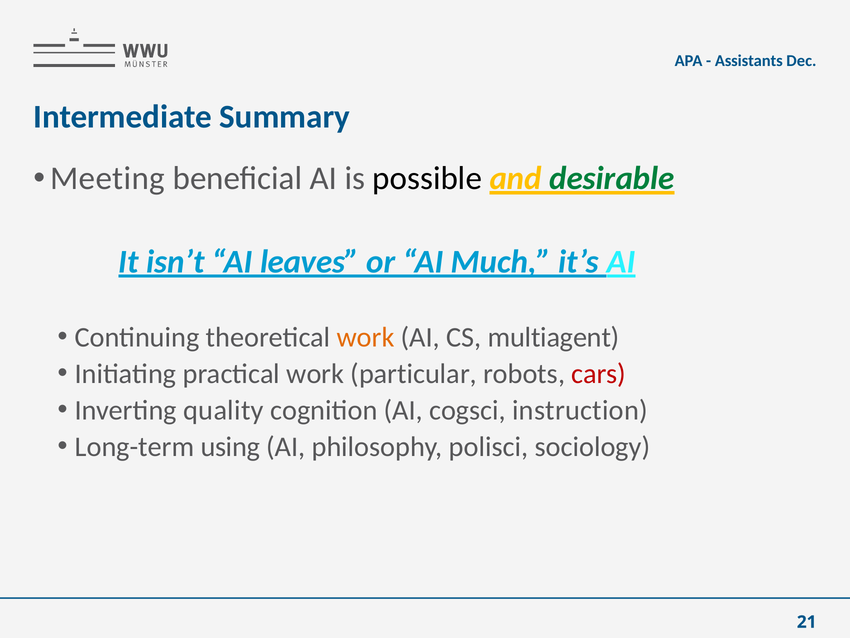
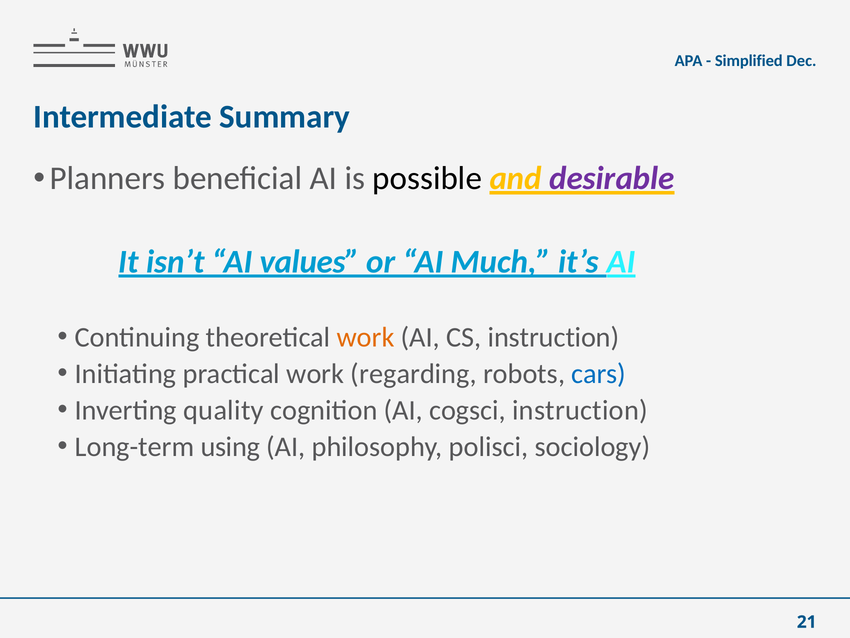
Assistants: Assistants -> Simplified
Meeting: Meeting -> Planners
desirable colour: green -> purple
leaves: leaves -> values
CS multiagent: multiagent -> instruction
particular: particular -> regarding
cars colour: red -> blue
